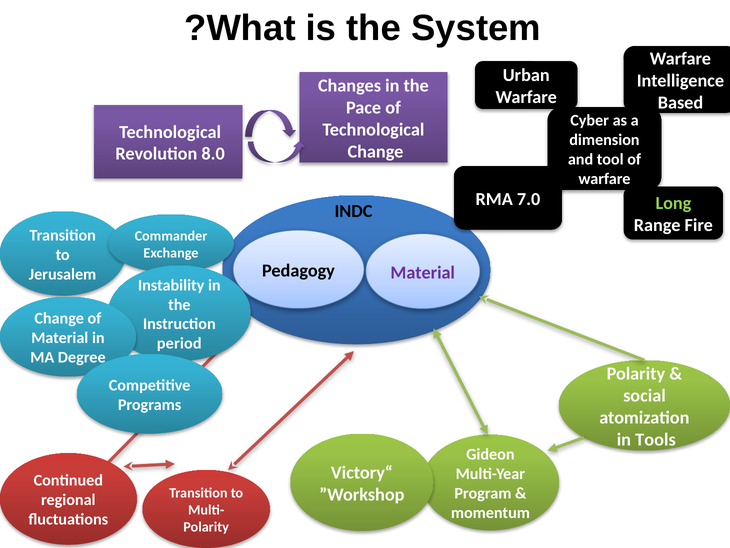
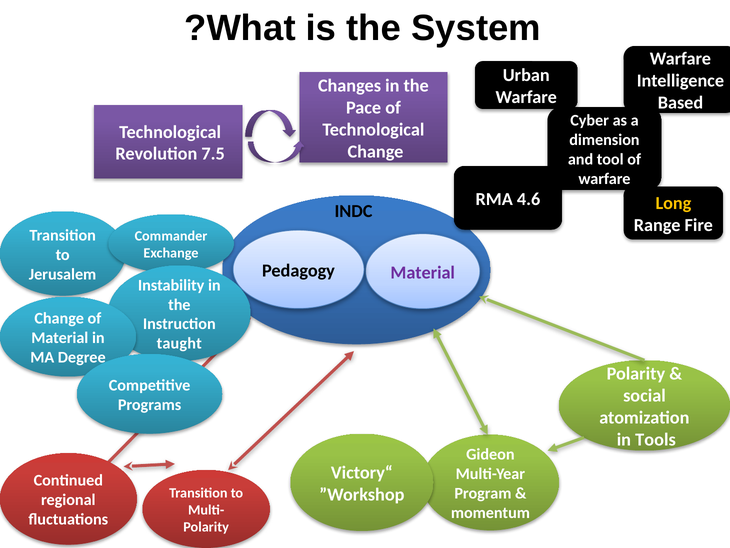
8.0: 8.0 -> 7.5
7.0: 7.0 -> 4.6
Long colour: light green -> yellow
period: period -> taught
